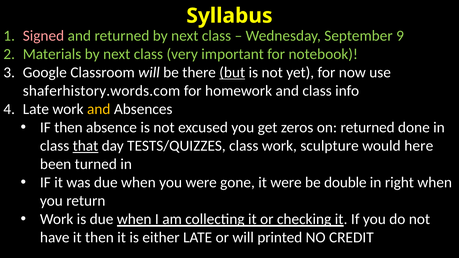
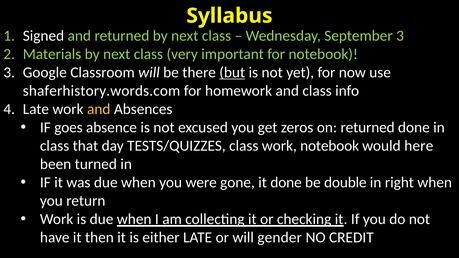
Signed colour: pink -> white
September 9: 9 -> 3
IF then: then -> goes
that underline: present -> none
work sculpture: sculpture -> notebook
it were: were -> done
printed: printed -> gender
